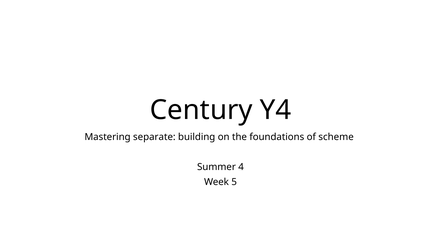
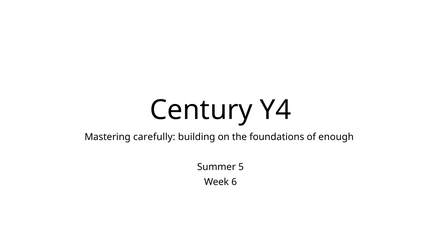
separate: separate -> carefully
scheme: scheme -> enough
4: 4 -> 5
5: 5 -> 6
